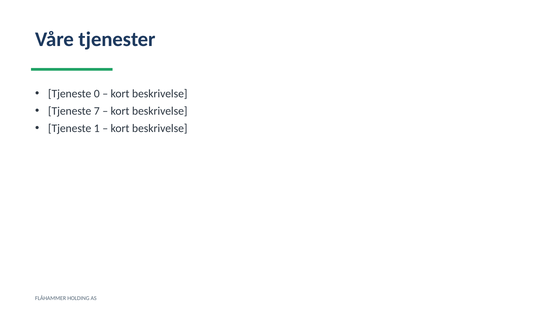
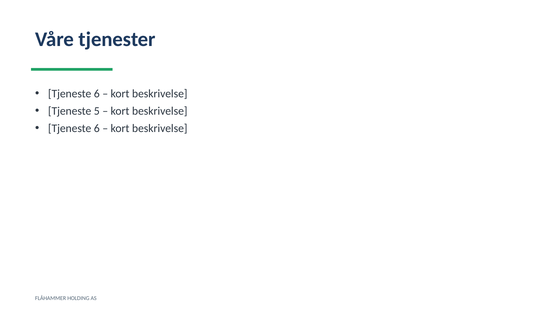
0 at (97, 93): 0 -> 6
7: 7 -> 5
1 at (97, 128): 1 -> 6
